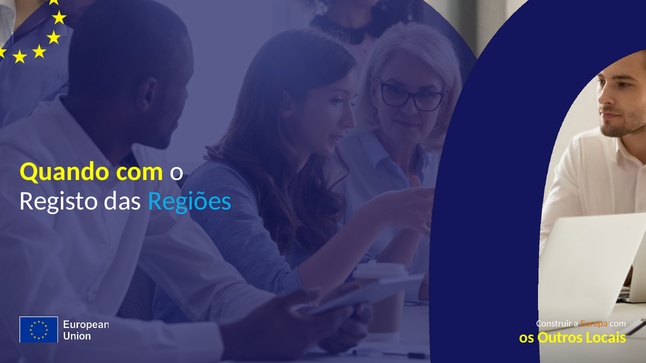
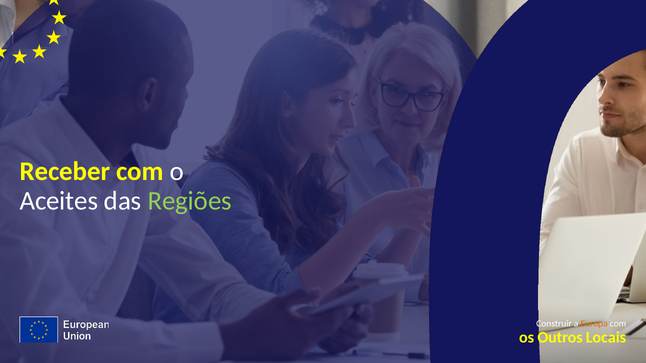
Quando: Quando -> Receber
Registo: Registo -> Aceites
Regiões colour: light blue -> light green
